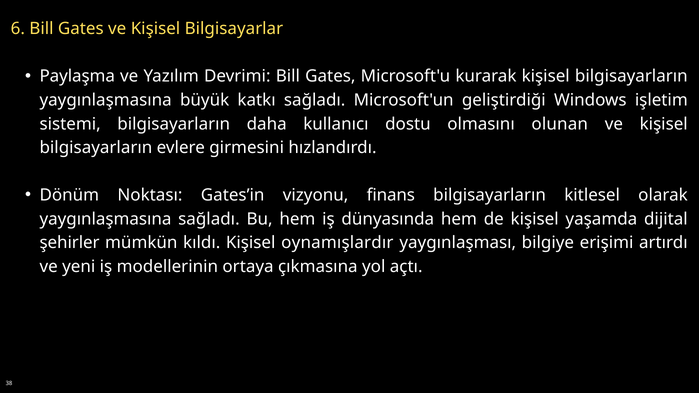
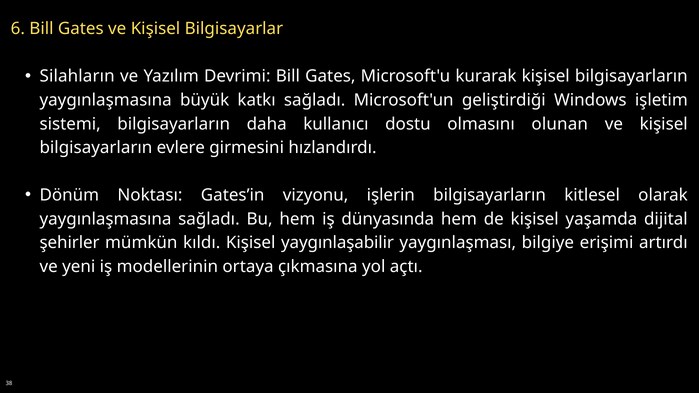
Paylaşma: Paylaşma -> Silahların
finans: finans -> işlerin
oynamışlardır: oynamışlardır -> yaygınlaşabilir
